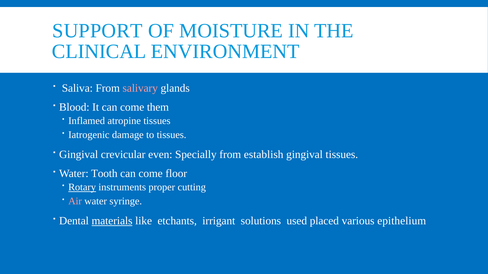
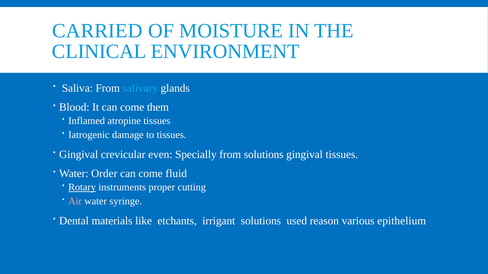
SUPPORT: SUPPORT -> CARRIED
salivary colour: pink -> light blue
from establish: establish -> solutions
Tooth: Tooth -> Order
floor: floor -> fluid
materials underline: present -> none
placed: placed -> reason
